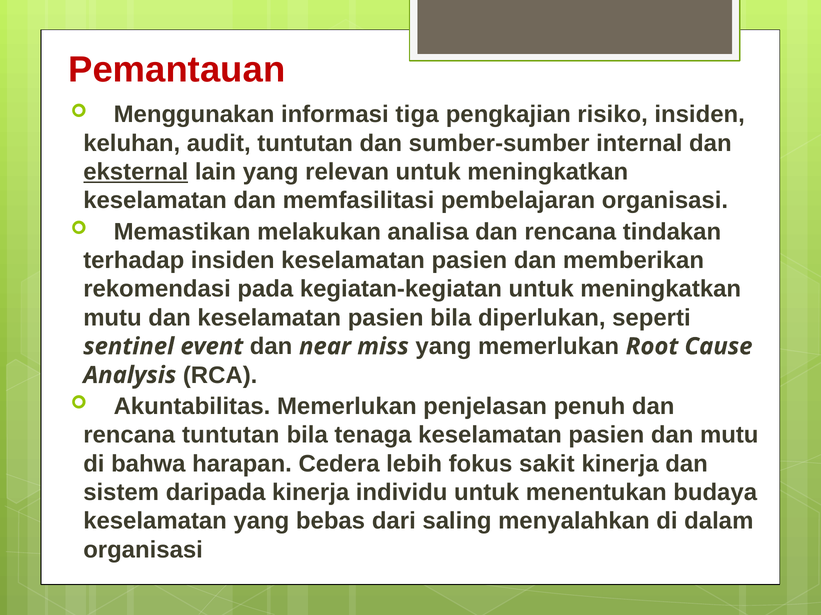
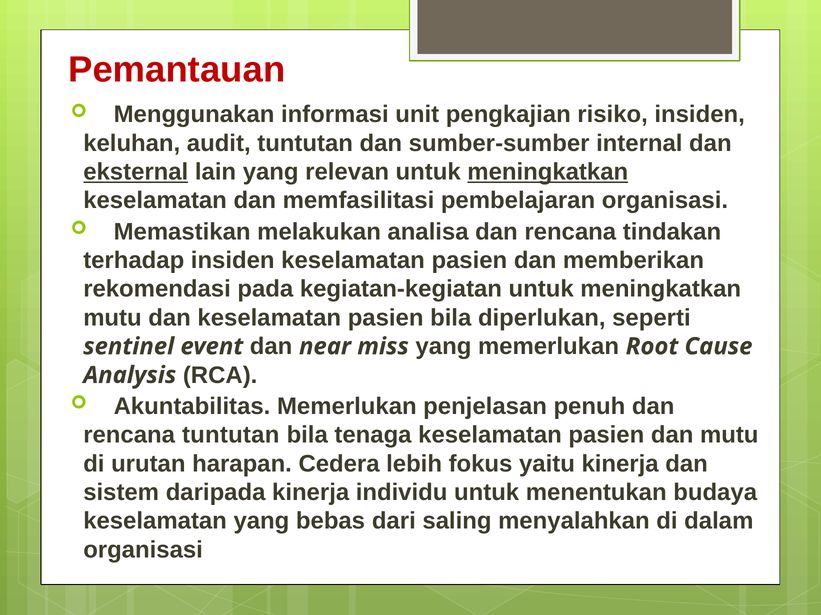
tiga: tiga -> unit
meningkatkan at (548, 172) underline: none -> present
bahwa: bahwa -> urutan
sakit: sakit -> yaitu
